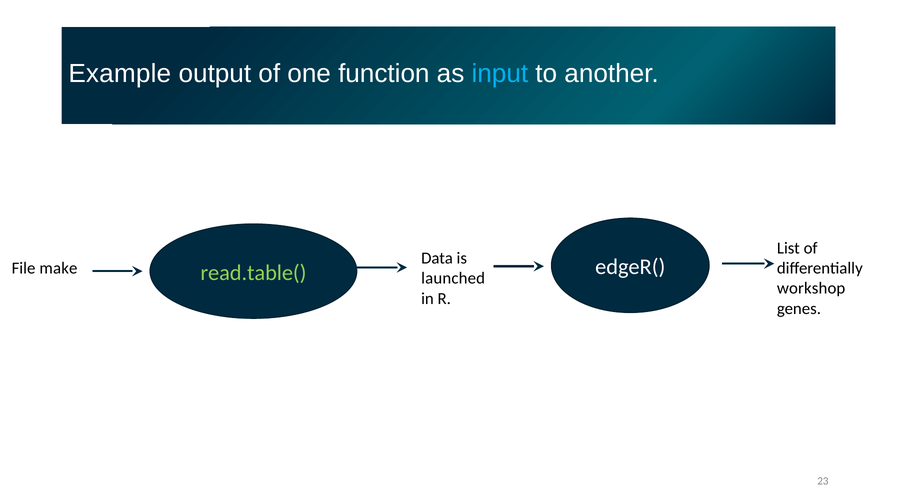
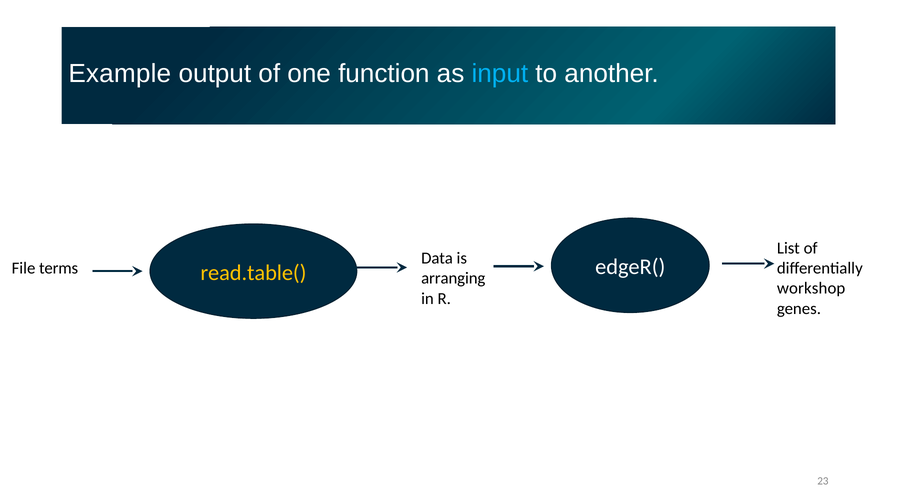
make: make -> terms
read.table( colour: light green -> yellow
launched: launched -> arranging
